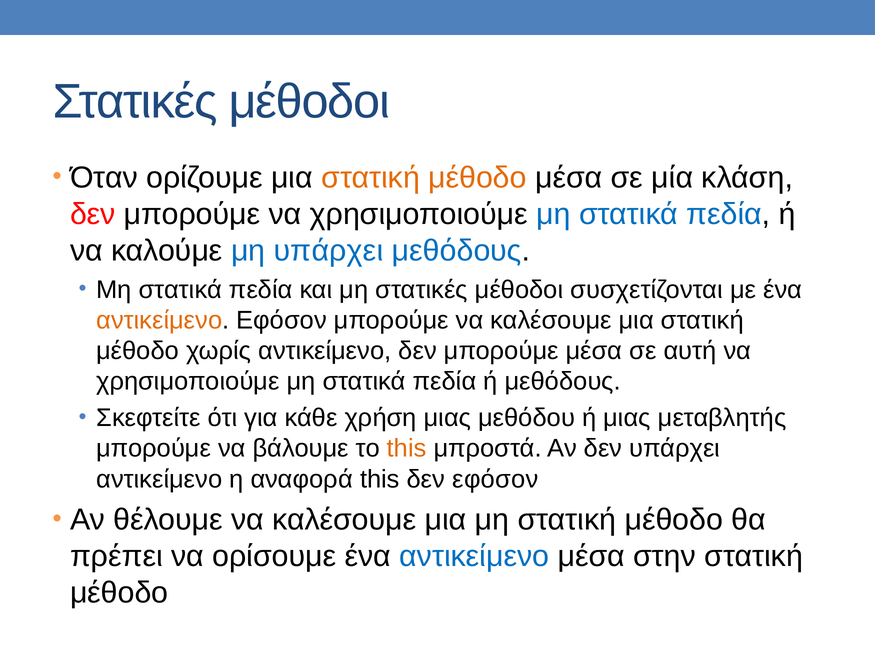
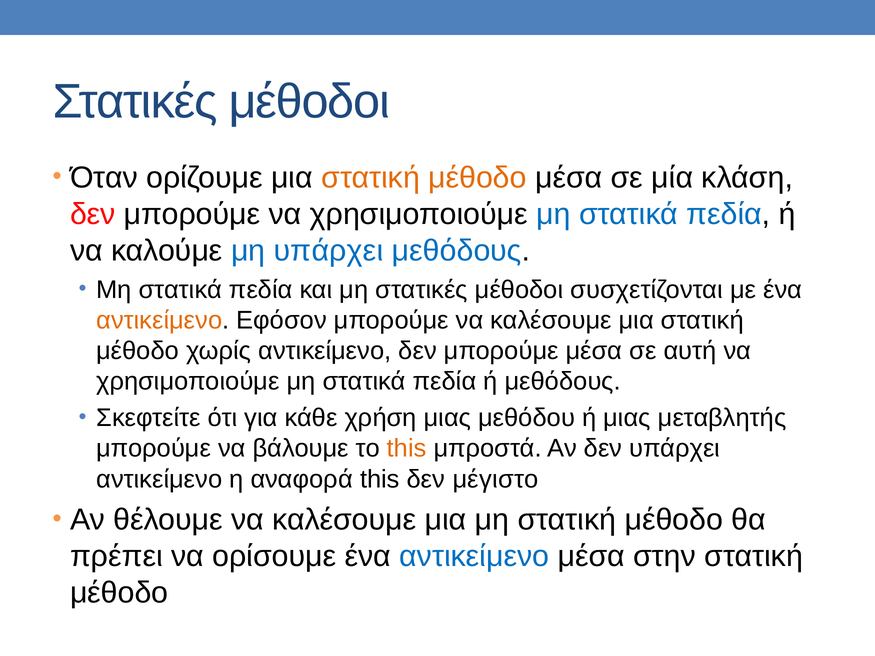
δεν εφόσον: εφόσον -> μέγιστο
